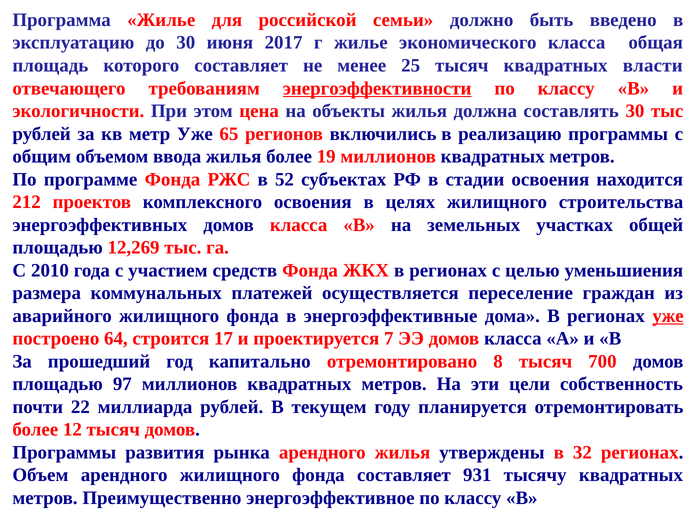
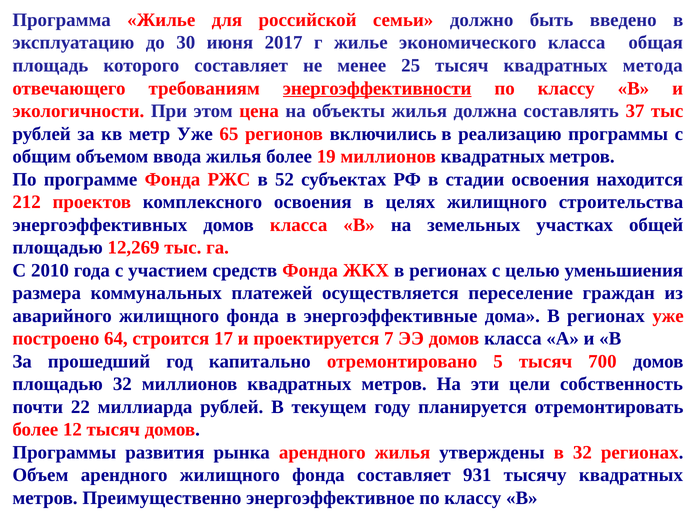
власти: власти -> метода
составлять 30: 30 -> 37
уже at (668, 316) underline: present -> none
8: 8 -> 5
площадью 97: 97 -> 32
